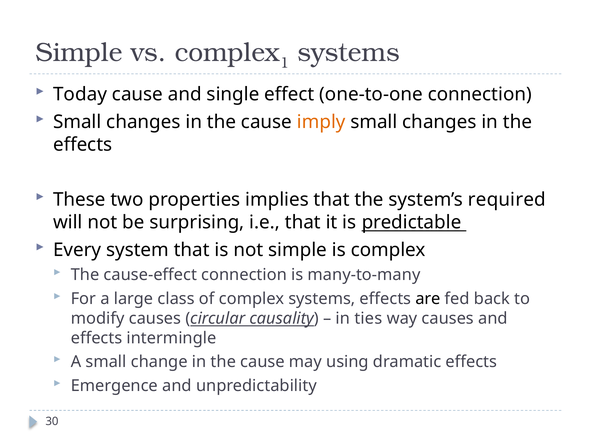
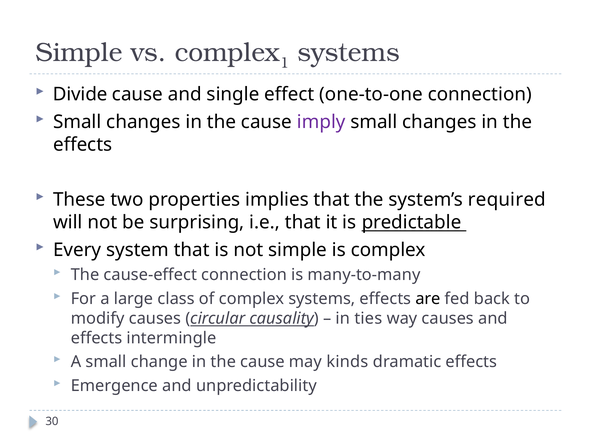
Today: Today -> Divide
imply colour: orange -> purple
using: using -> kinds
